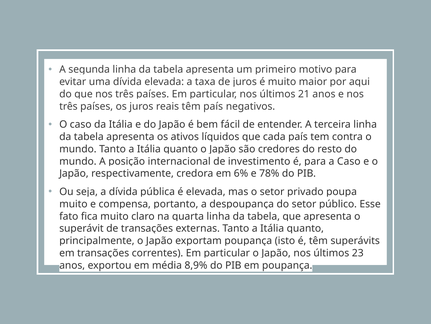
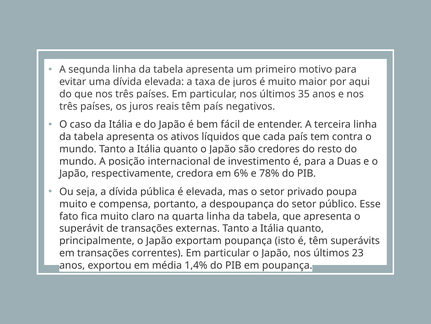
21: 21 -> 35
a Caso: Caso -> Duas
8,9%: 8,9% -> 1,4%
